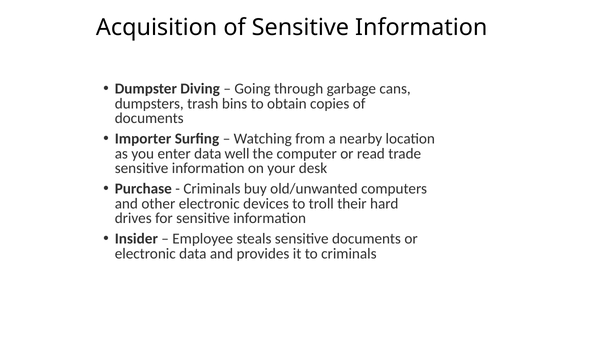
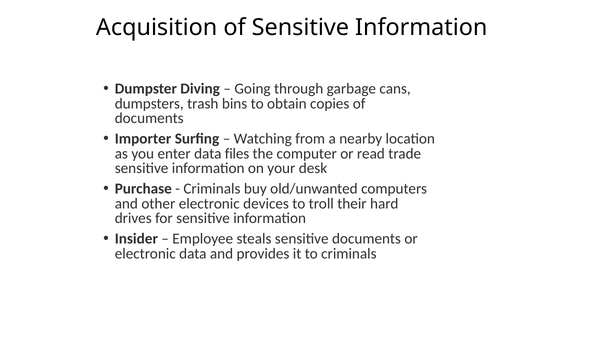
well: well -> files
